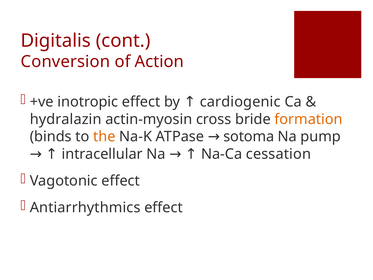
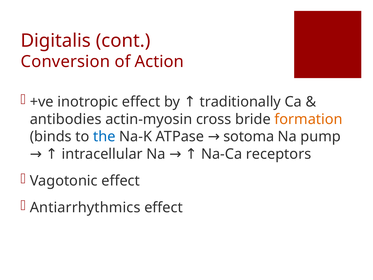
cardiogenic: cardiogenic -> traditionally
hydralazin: hydralazin -> antibodies
the colour: orange -> blue
cessation: cessation -> receptors
